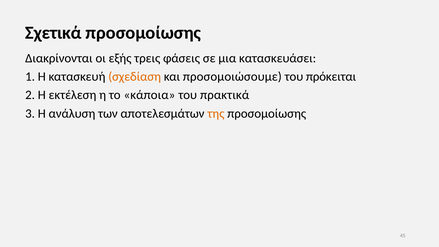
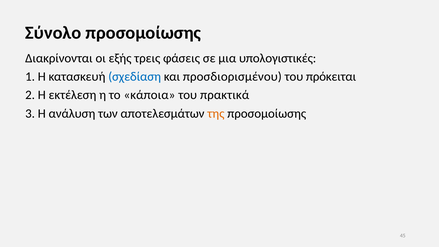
Σχετικά: Σχετικά -> Σύνολο
κατασκευάσει: κατασκευάσει -> υπολογιστικές
σχεδίαση colour: orange -> blue
προσομοιώσουμε: προσομοιώσουμε -> προσδιορισμένου
